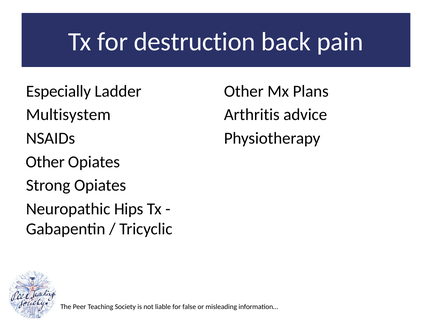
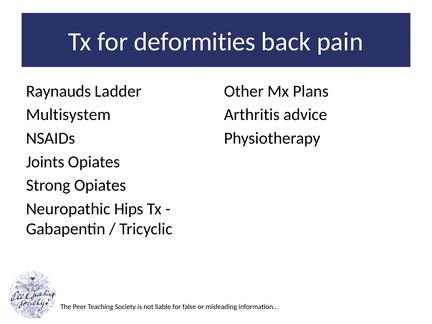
destruction: destruction -> deformities
Especially: Especially -> Raynauds
Other at (45, 162): Other -> Joints
